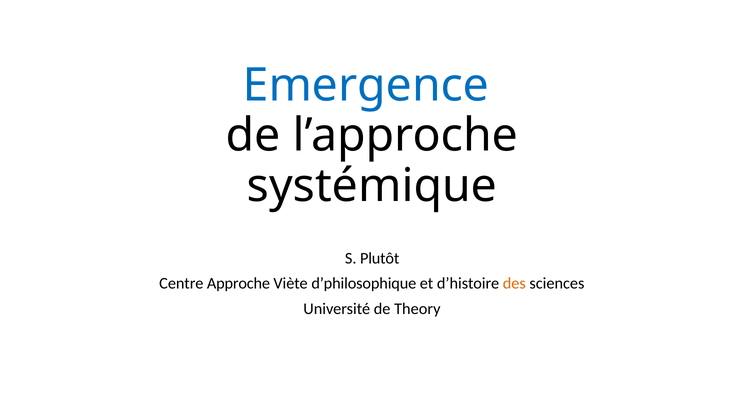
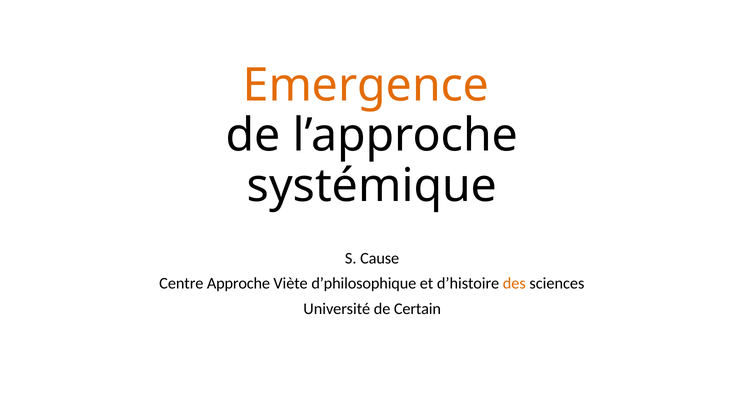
Emergence colour: blue -> orange
Plutôt: Plutôt -> Cause
Theory: Theory -> Certain
